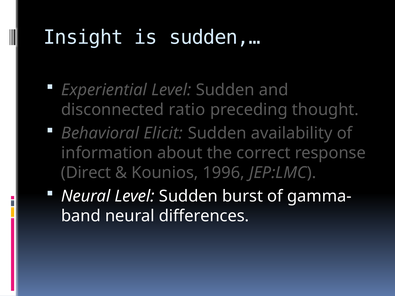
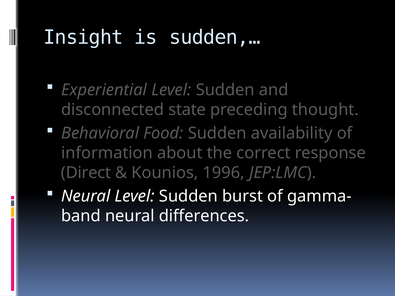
ratio: ratio -> state
Elicit: Elicit -> Food
